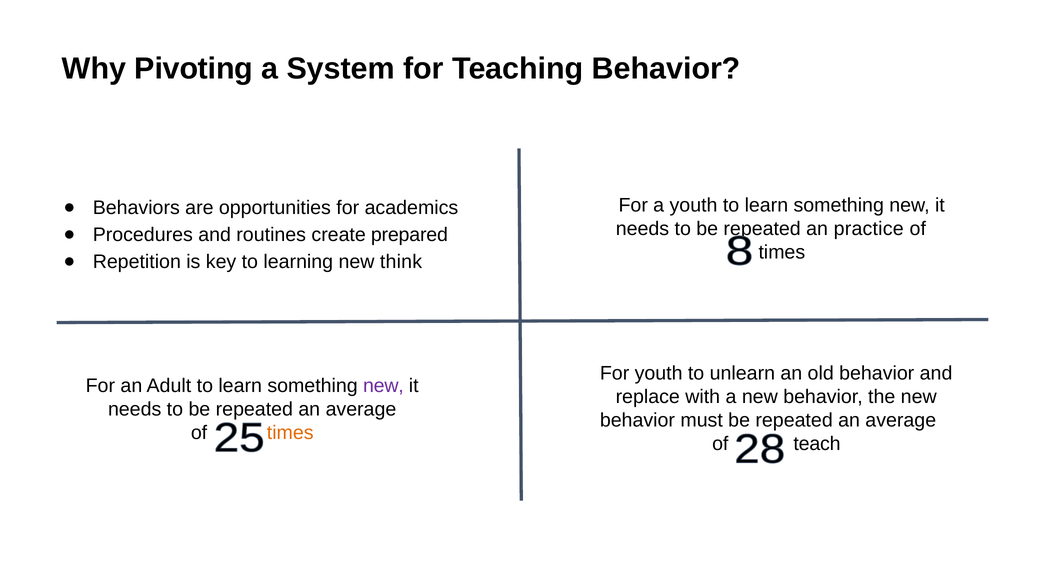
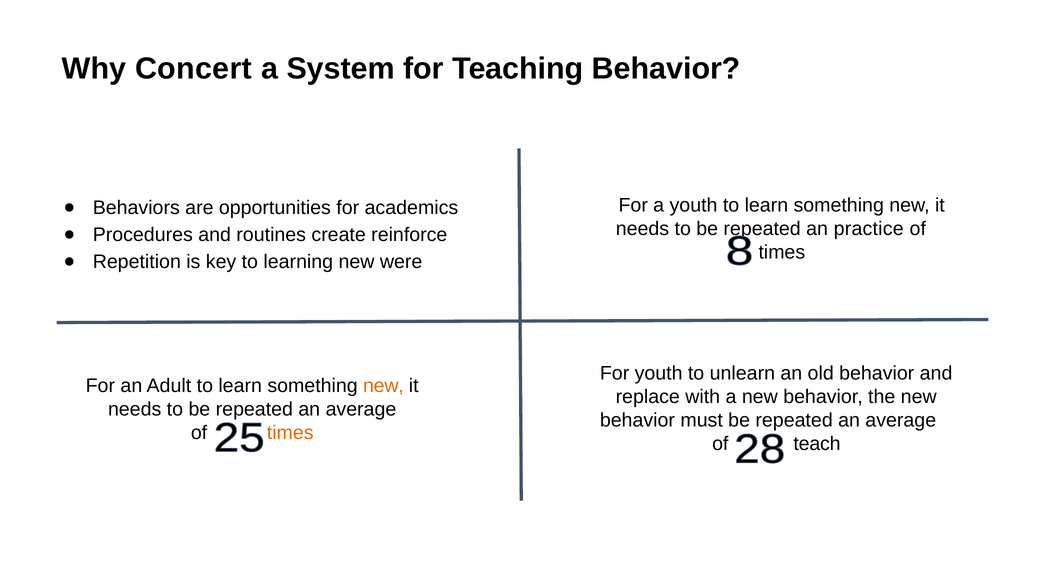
Pivoting: Pivoting -> Concert
prepared: prepared -> reinforce
think: think -> were
new at (383, 386) colour: purple -> orange
